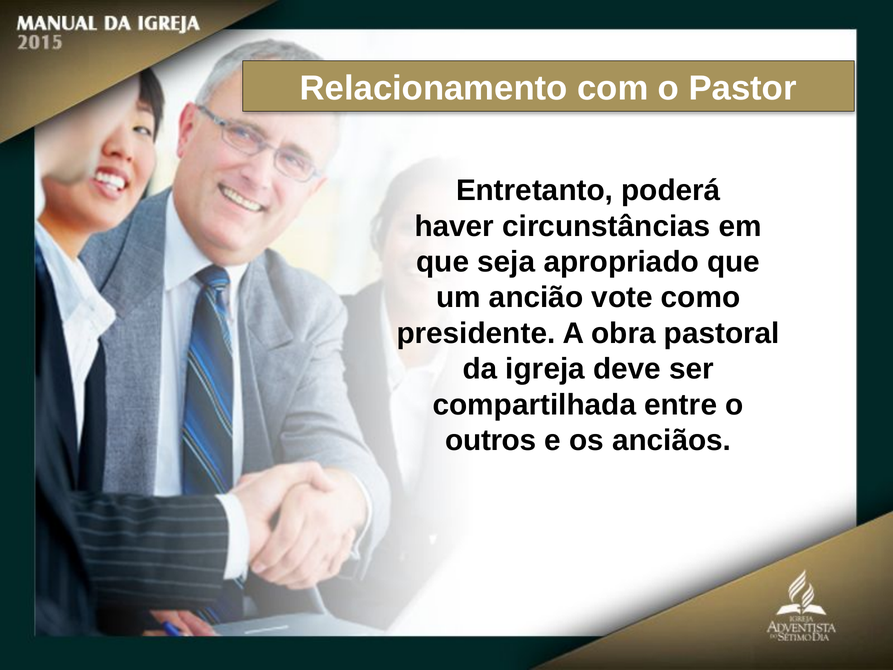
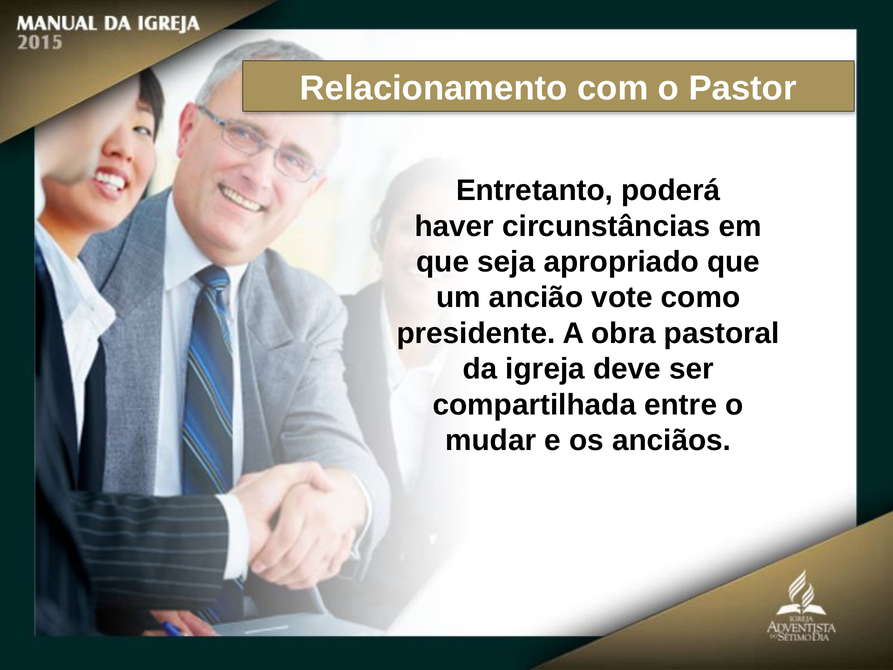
outros: outros -> mudar
